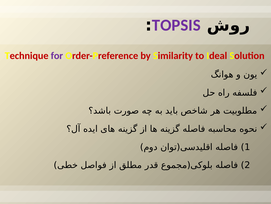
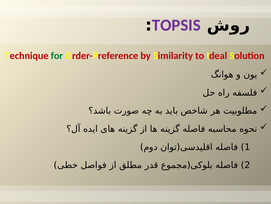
for colour: purple -> green
